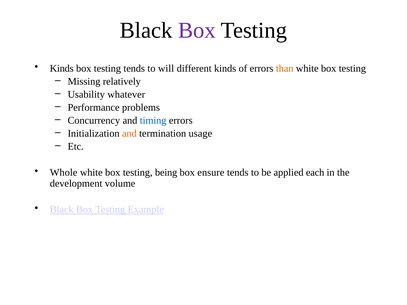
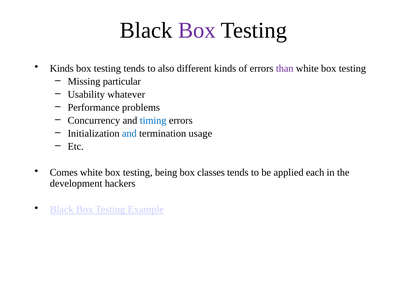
will: will -> also
than colour: orange -> purple
relatively: relatively -> particular
and at (129, 134) colour: orange -> blue
Whole: Whole -> Comes
ensure: ensure -> classes
volume: volume -> hackers
